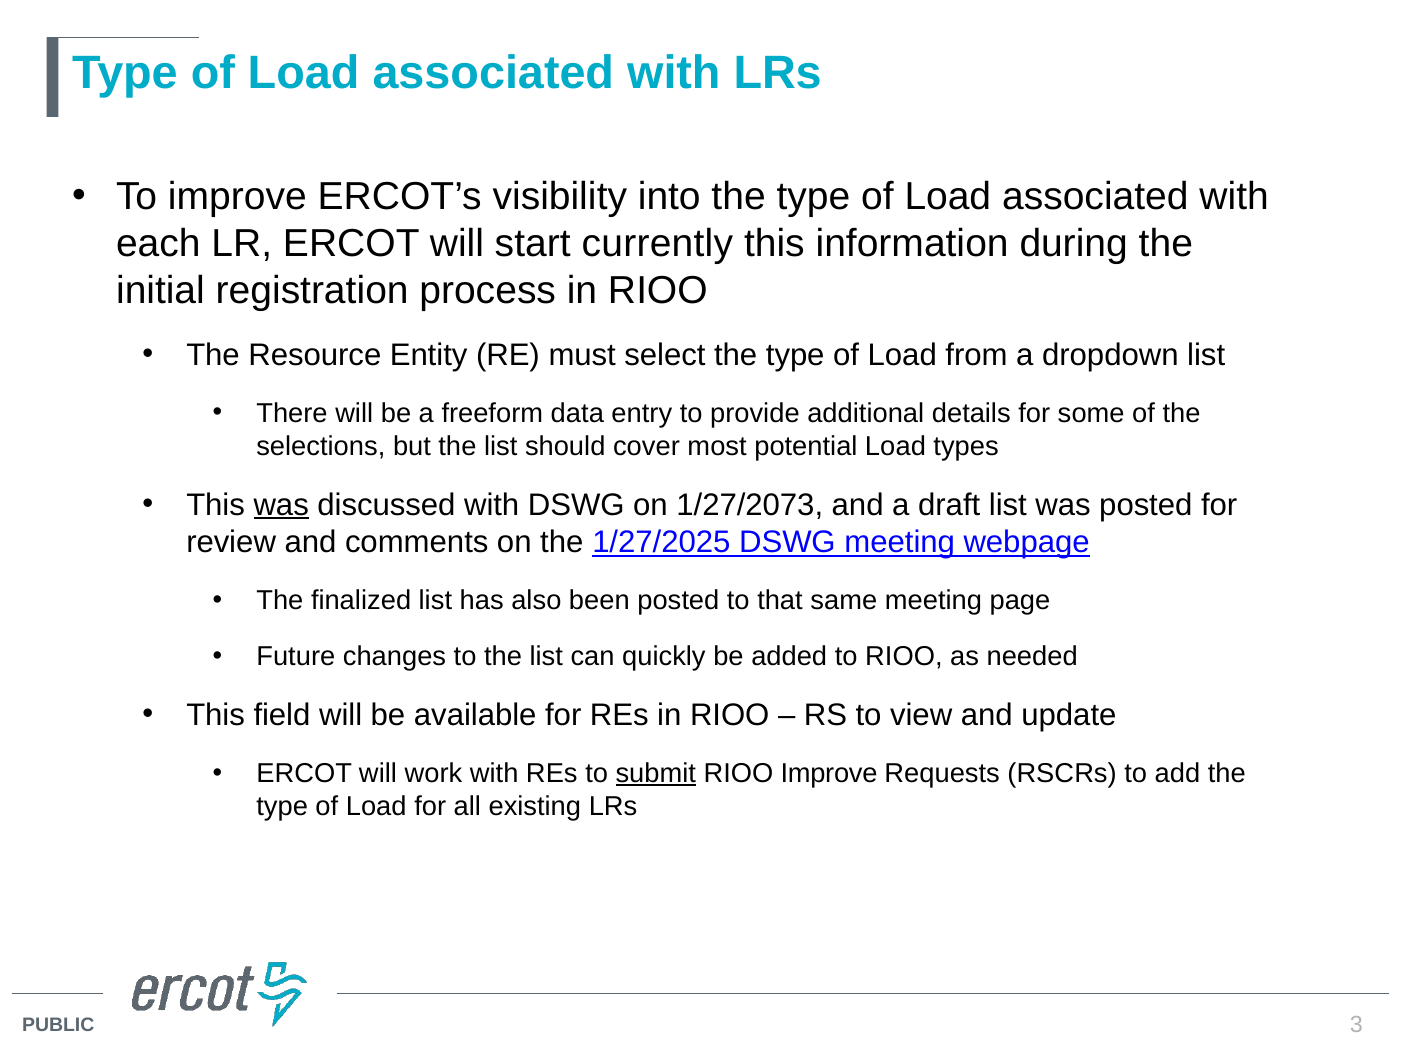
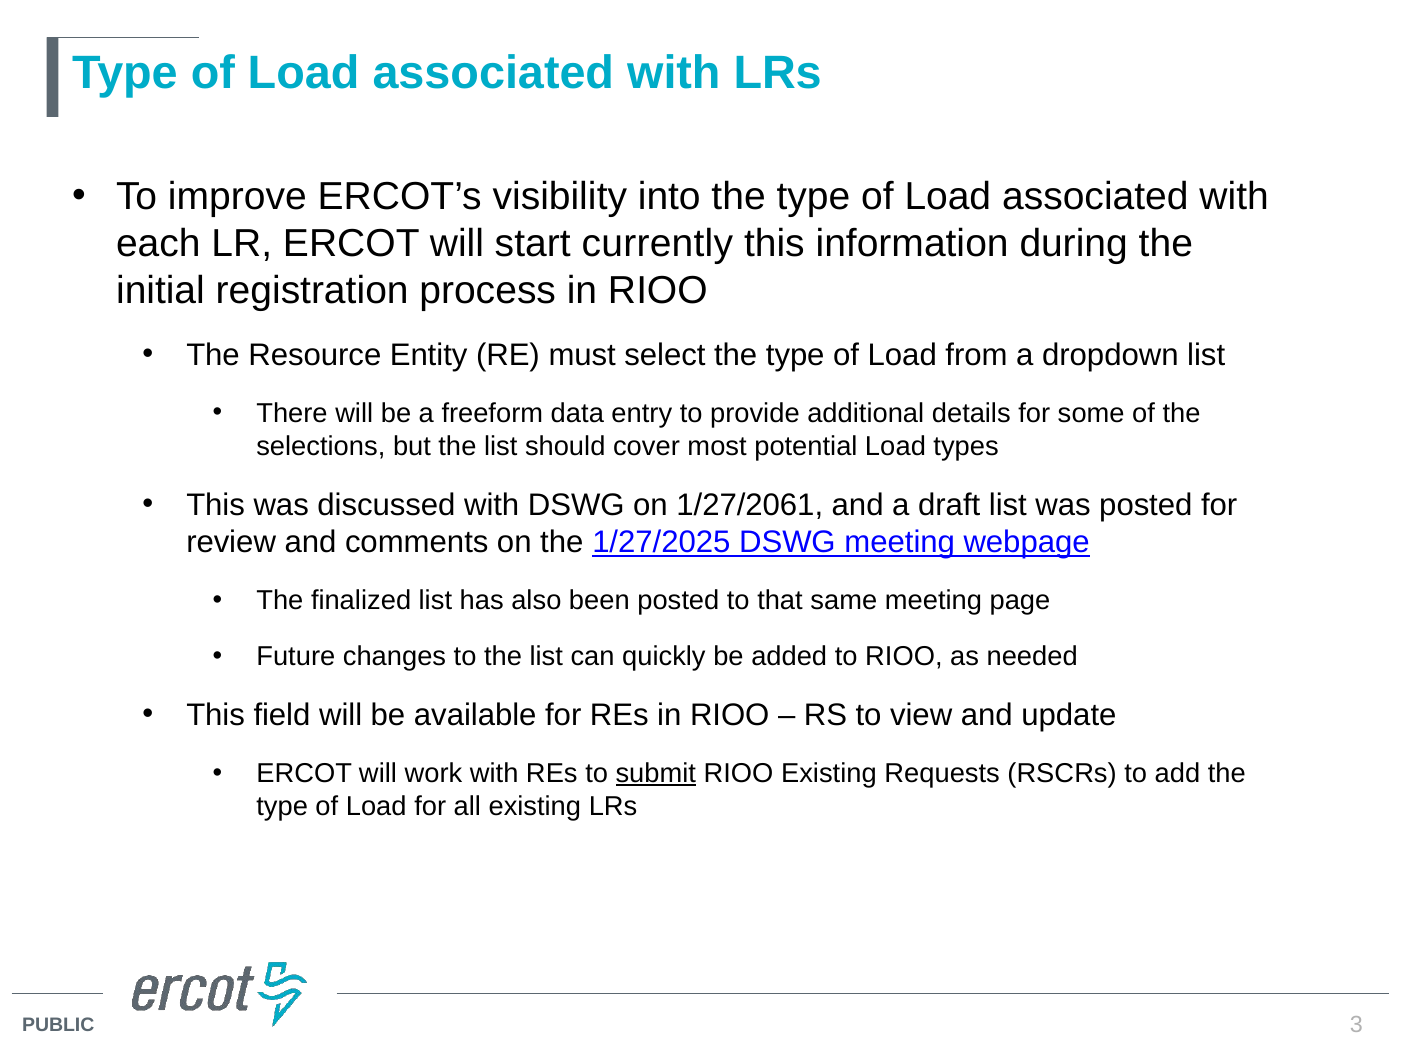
was at (281, 505) underline: present -> none
1/27/2073: 1/27/2073 -> 1/27/2061
RIOO Improve: Improve -> Existing
